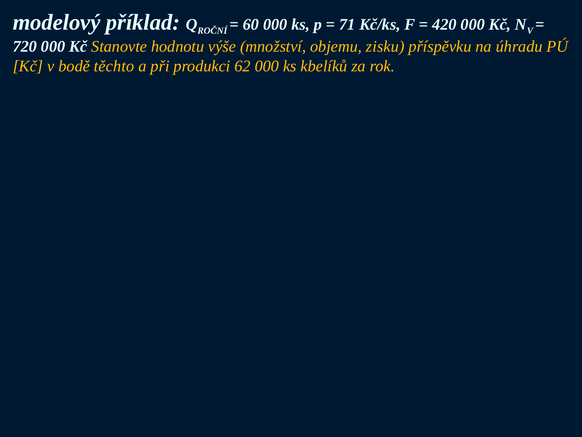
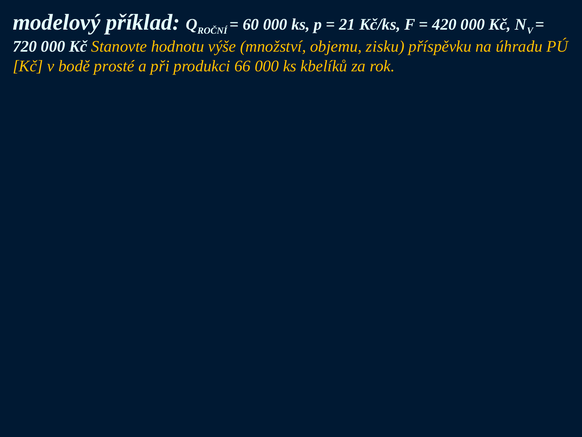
71: 71 -> 21
těchto: těchto -> prosté
62: 62 -> 66
